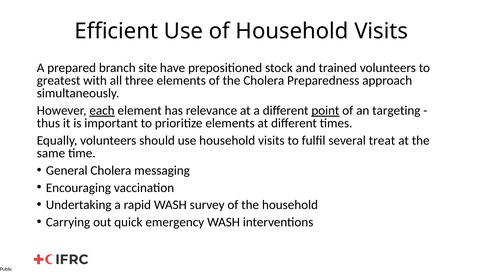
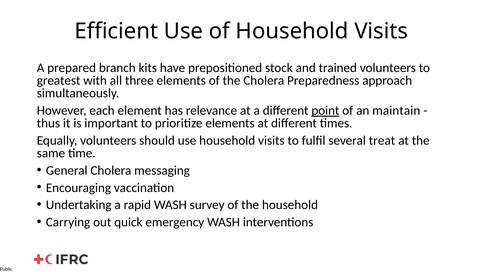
site: site -> kits
each underline: present -> none
targeting: targeting -> maintain
